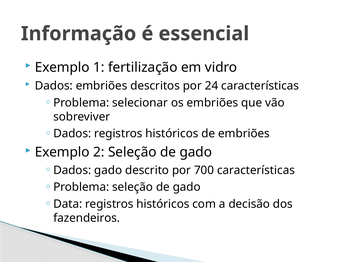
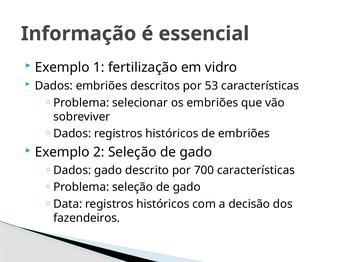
24: 24 -> 53
